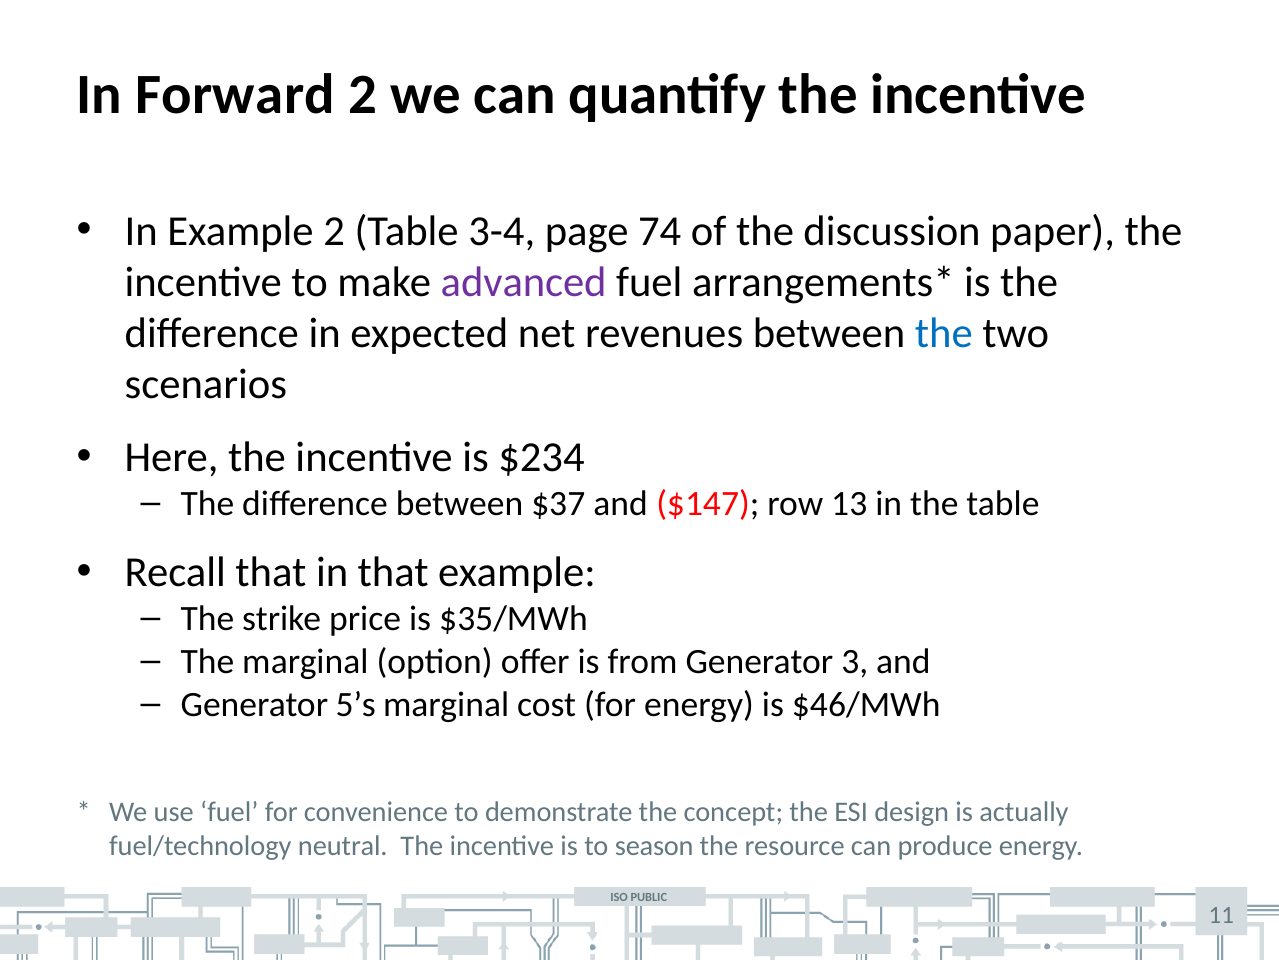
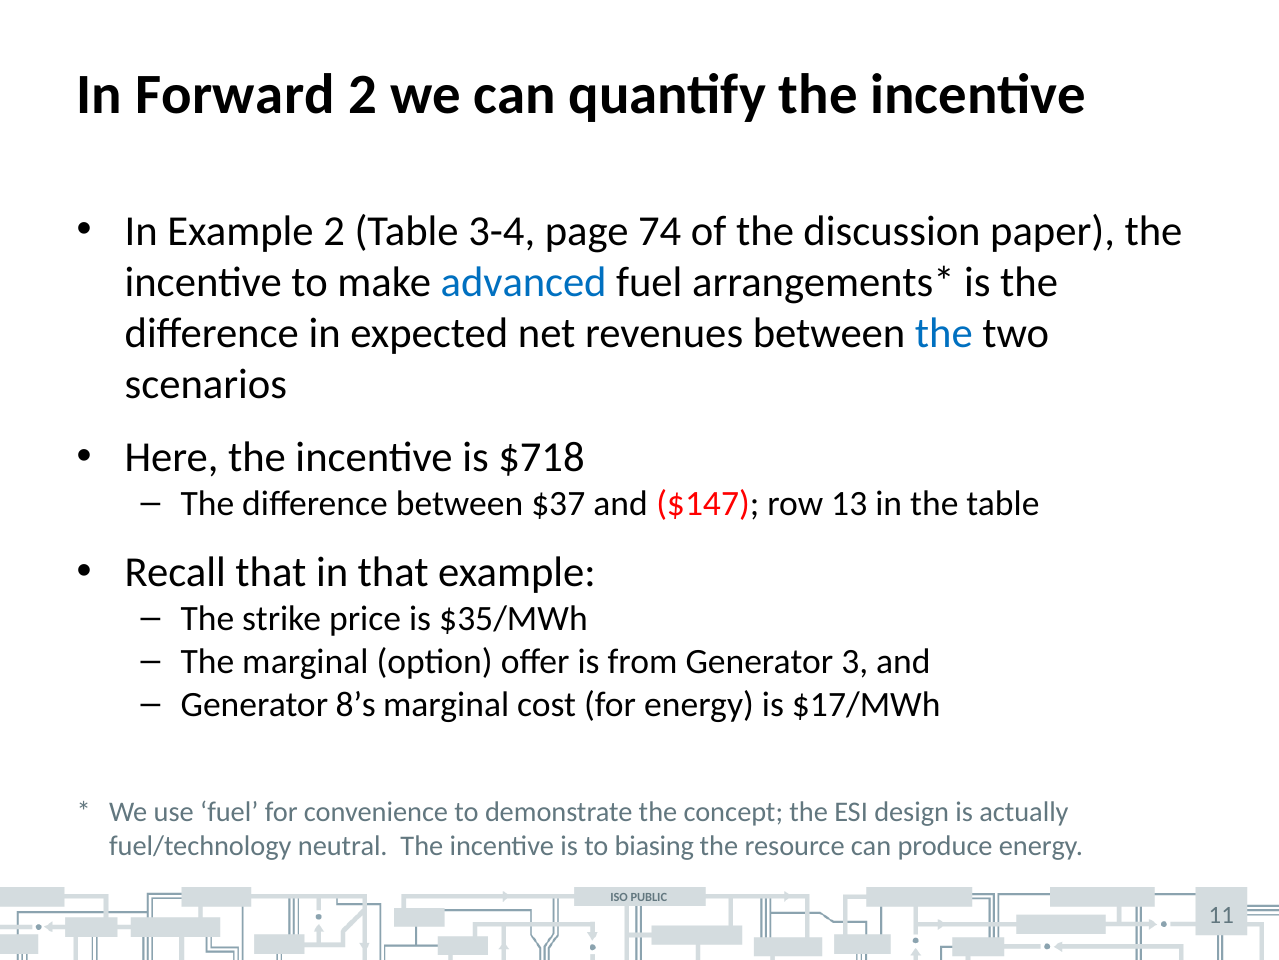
advanced colour: purple -> blue
$234: $234 -> $718
5’s: 5’s -> 8’s
$46/MWh: $46/MWh -> $17/MWh
season: season -> biasing
